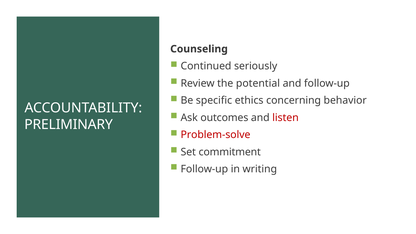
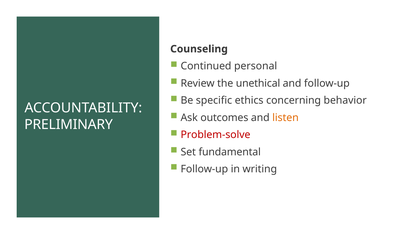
seriously: seriously -> personal
potential: potential -> unethical
listen colour: red -> orange
commitment: commitment -> fundamental
